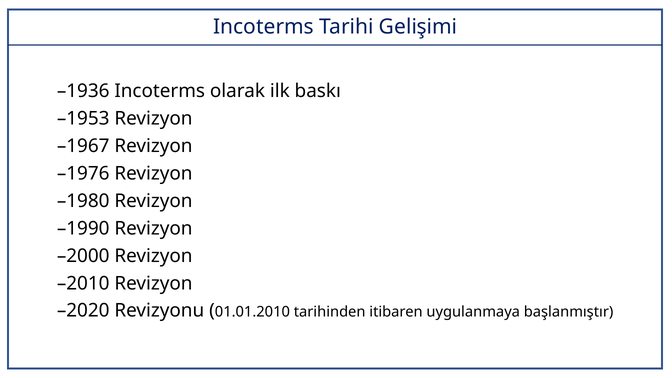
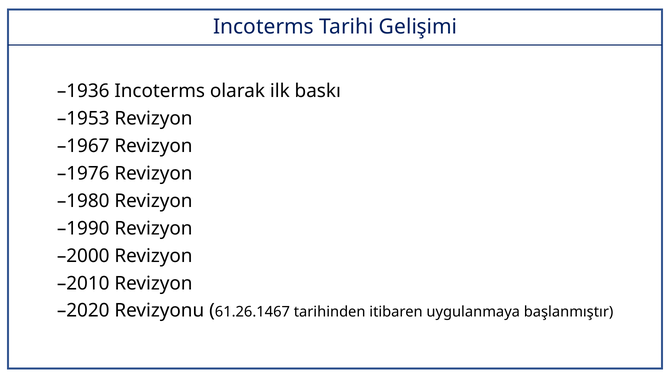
01.01.2010: 01.01.2010 -> 61.26.1467
